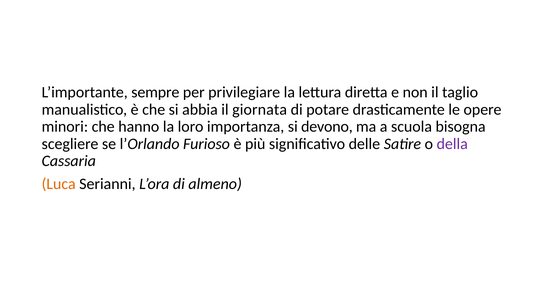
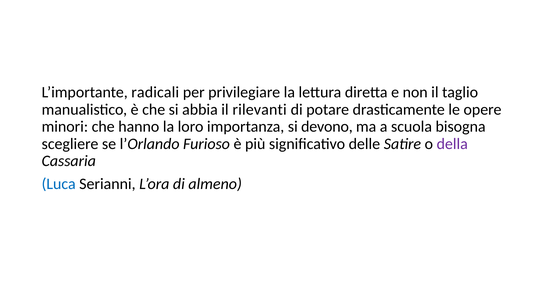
sempre: sempre -> radicali
giornata: giornata -> rilevanti
Luca colour: orange -> blue
